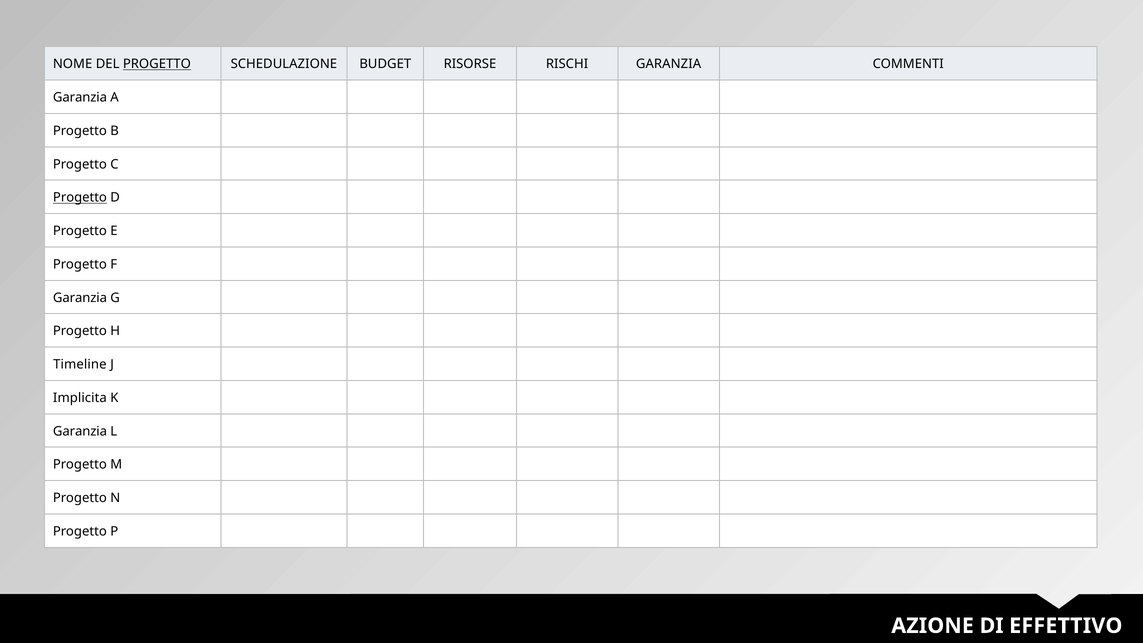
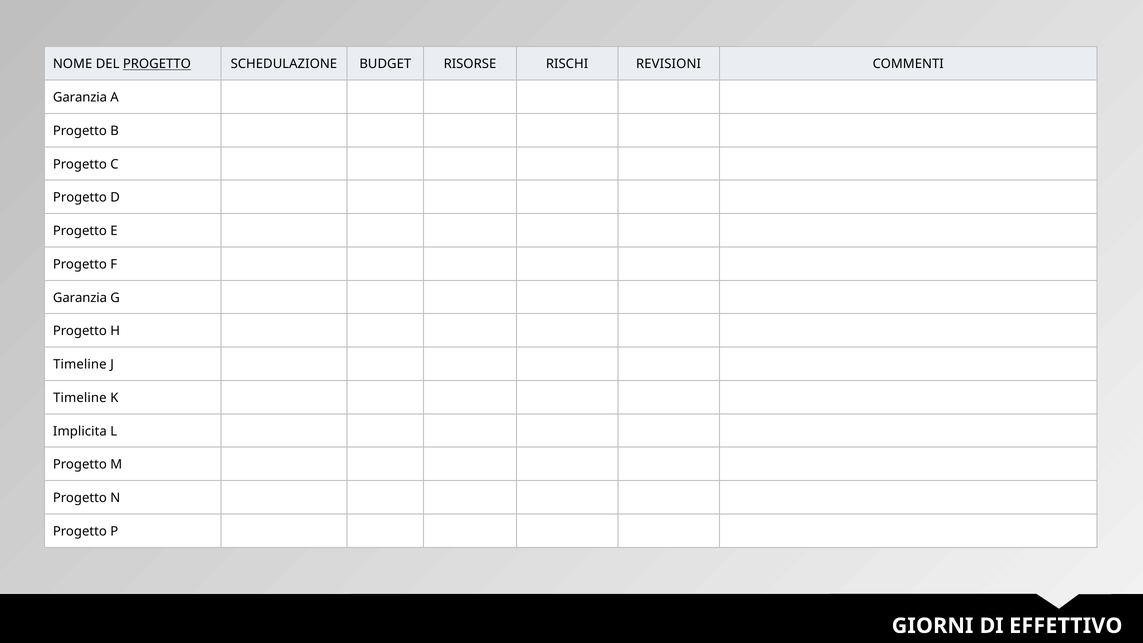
RISCHI GARANZIA: GARANZIA -> REVISIONI
Progetto at (80, 198) underline: present -> none
Implicita at (80, 398): Implicita -> Timeline
Garanzia at (80, 431): Garanzia -> Implicita
AZIONE: AZIONE -> GIORNI
